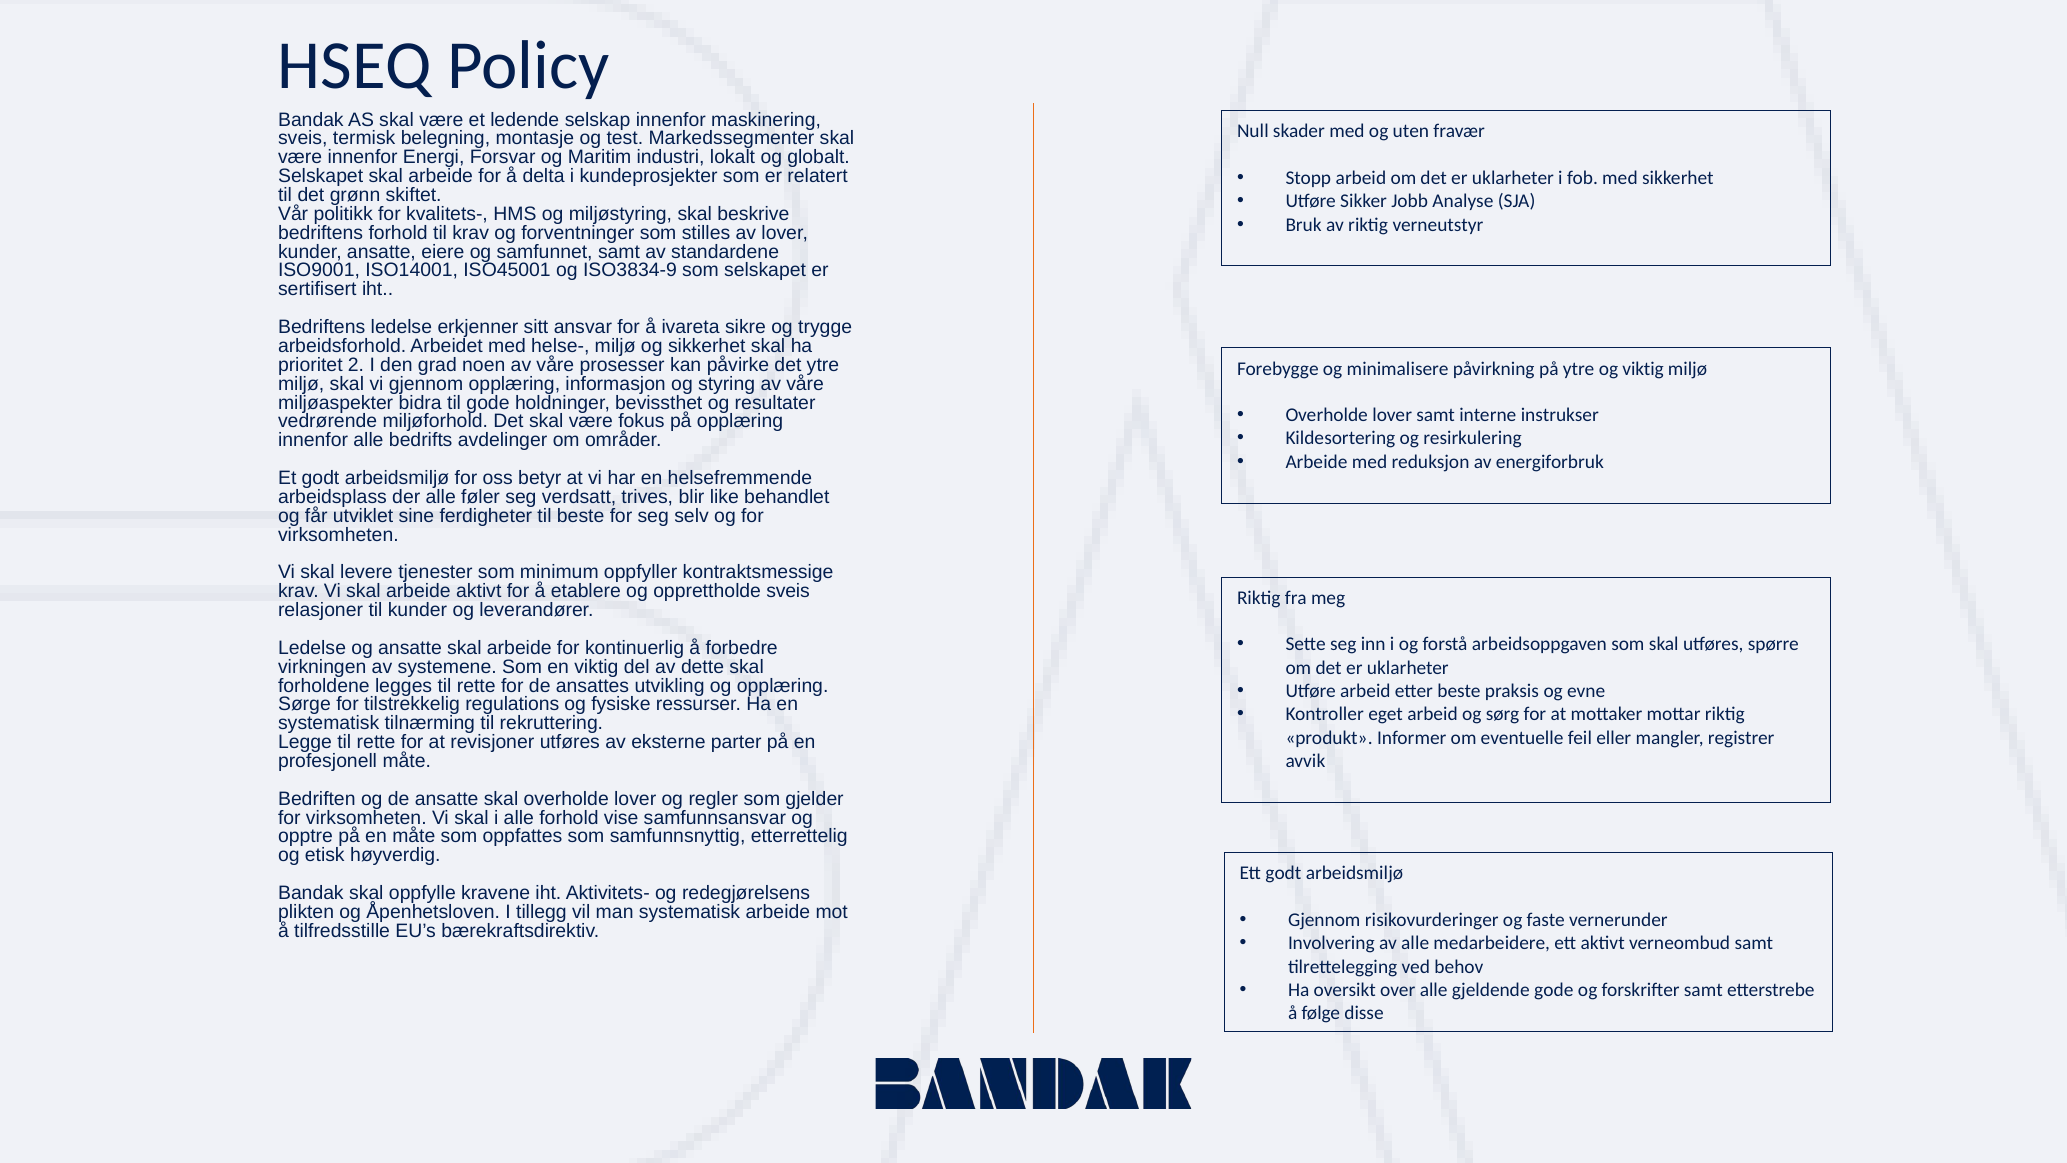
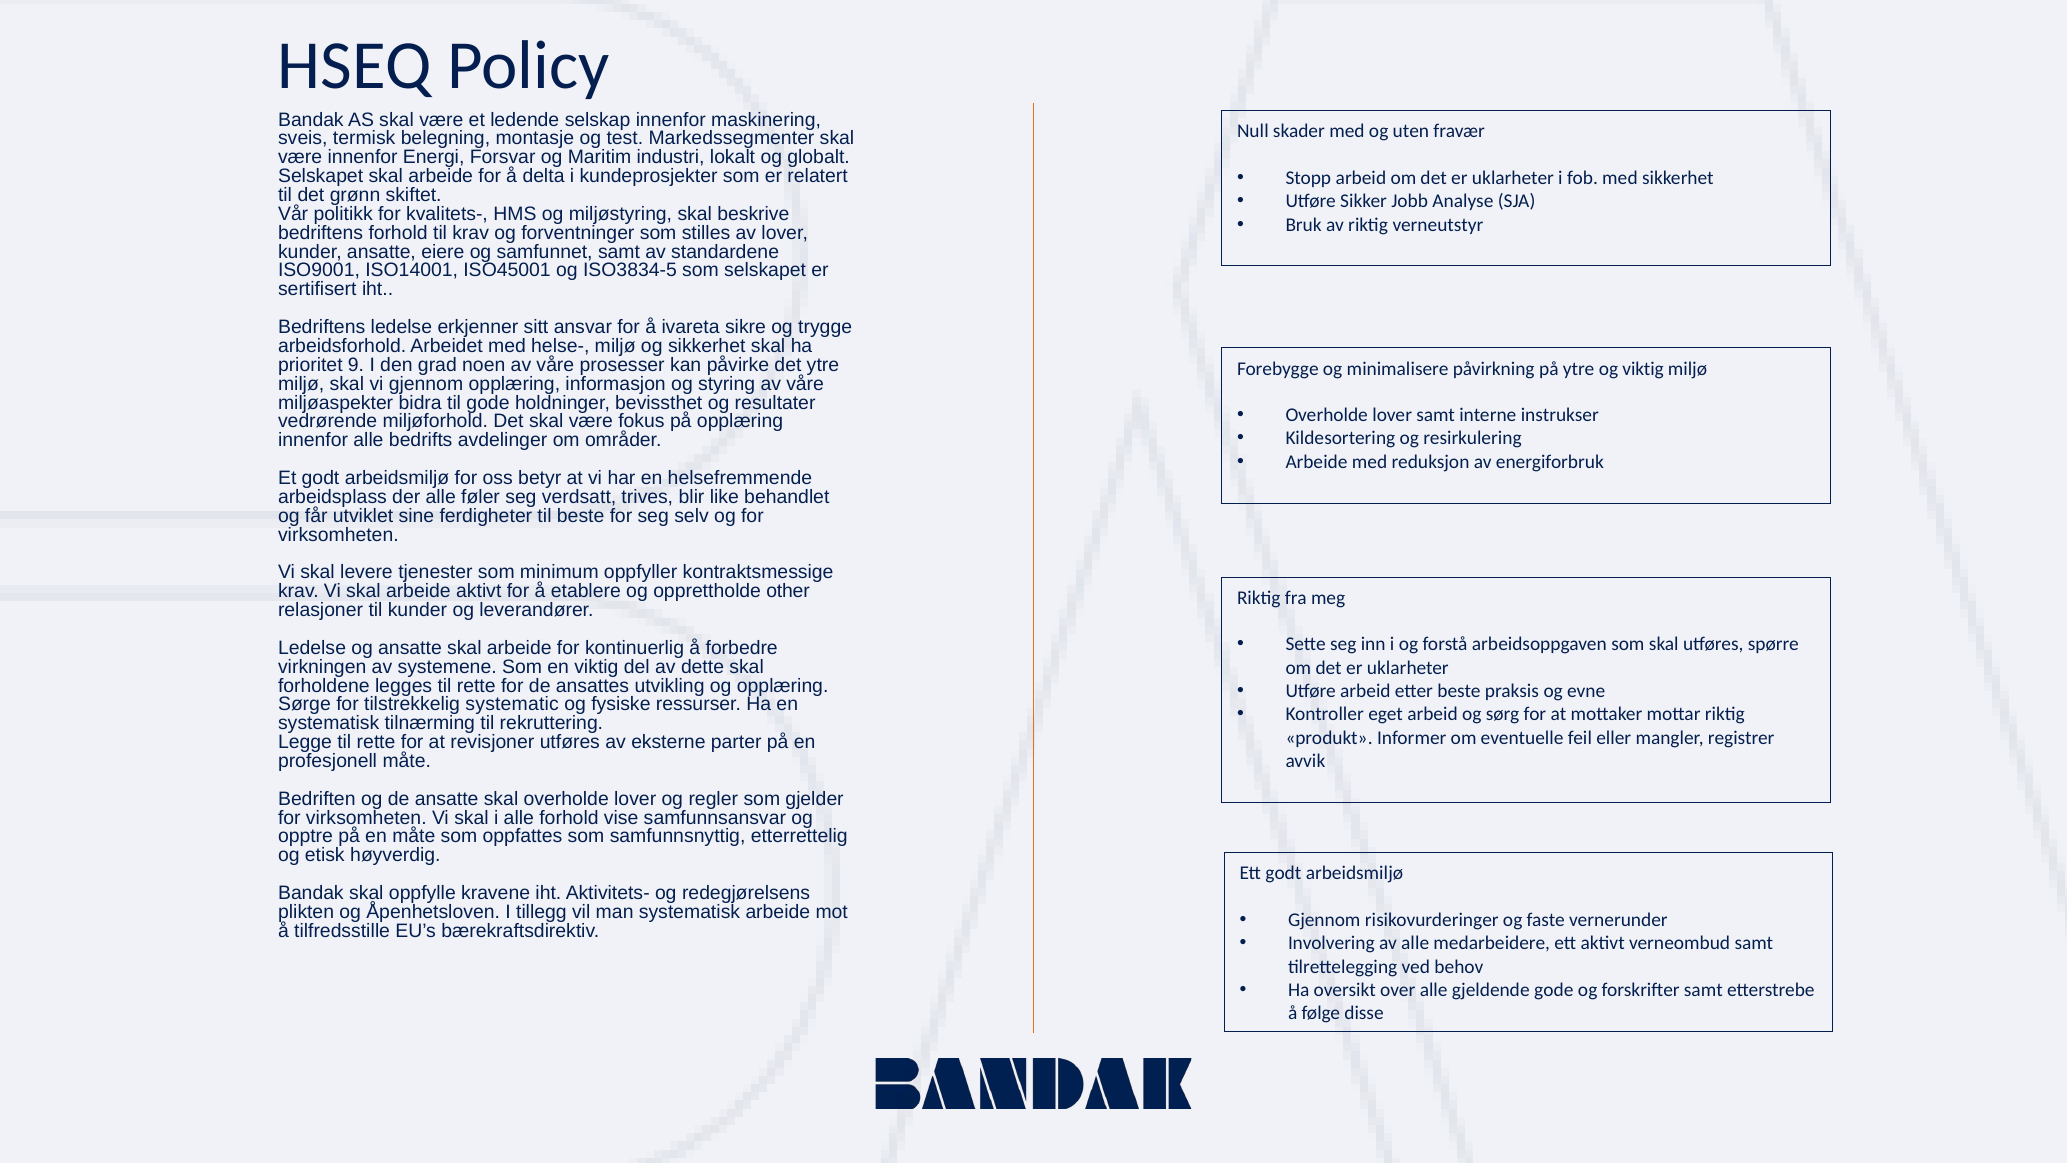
ISO3834-9: ISO3834-9 -> ISO3834-5
2: 2 -> 9
opprettholde sveis: sveis -> other
regulations: regulations -> systematic
